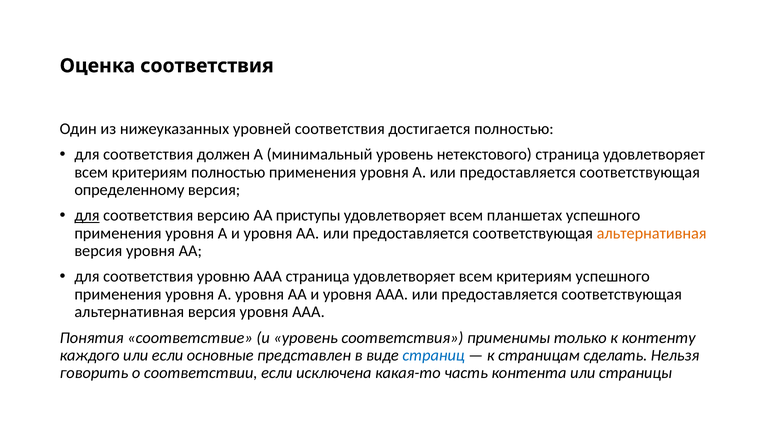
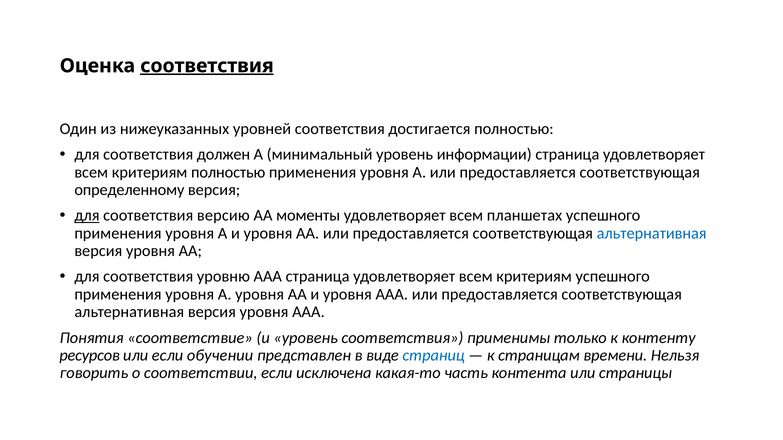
соответствия at (207, 66) underline: none -> present
нетекстового: нетекстового -> информации
приступы: приступы -> моменты
альтернативная at (652, 233) colour: orange -> blue
каждого: каждого -> ресурсов
основные: основные -> обучении
сделать: сделать -> времени
